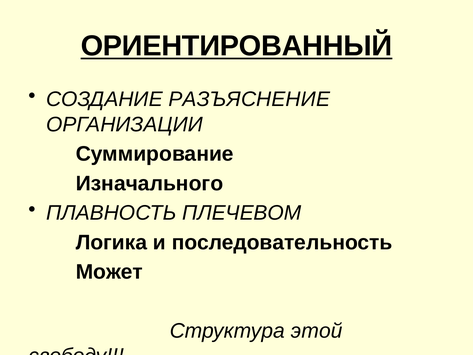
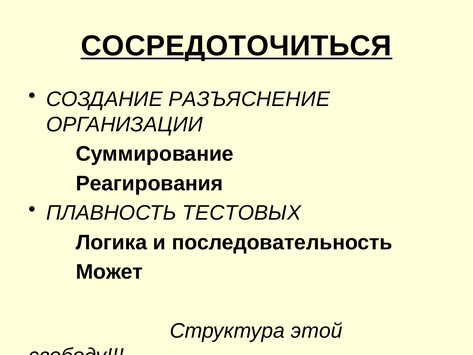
ОРИЕНТИРОВАННЫЙ: ОРИЕНТИРОВАННЫЙ -> СОСРЕДОТОЧИТЬСЯ
Изначального: Изначального -> Реагирования
ПЛЕЧЕВОМ: ПЛЕЧЕВОМ -> ТЕСТОВЫХ
